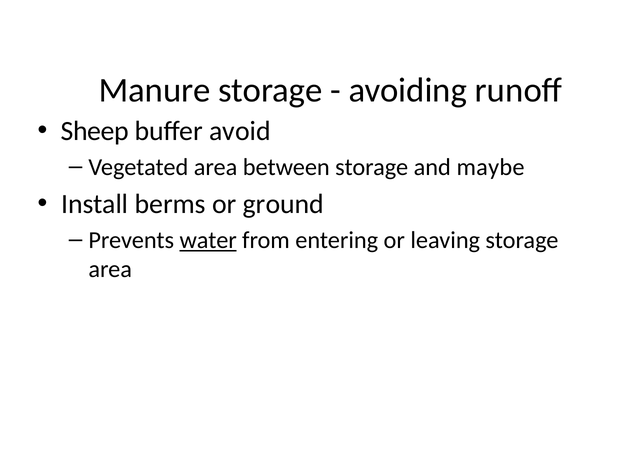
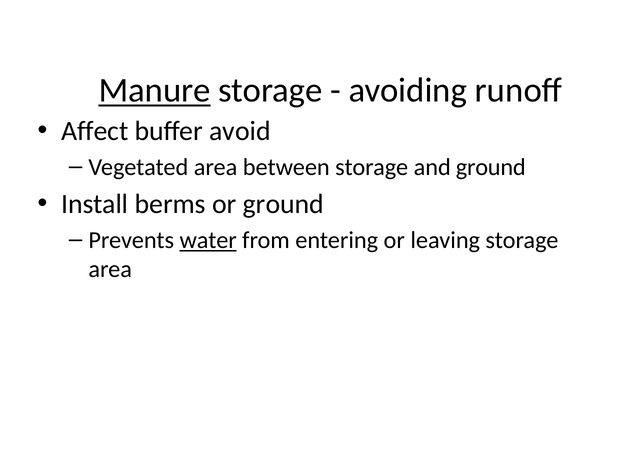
Manure underline: none -> present
Sheep: Sheep -> Affect
and maybe: maybe -> ground
